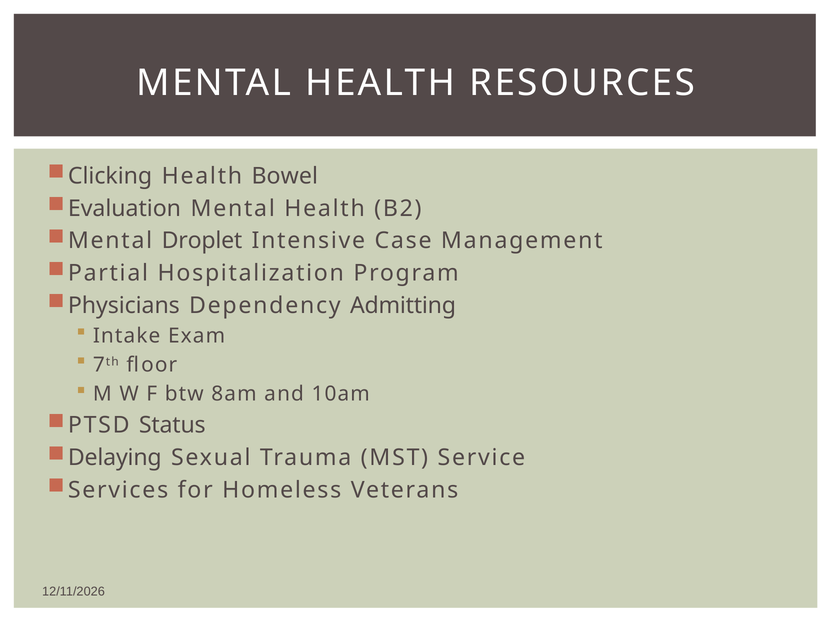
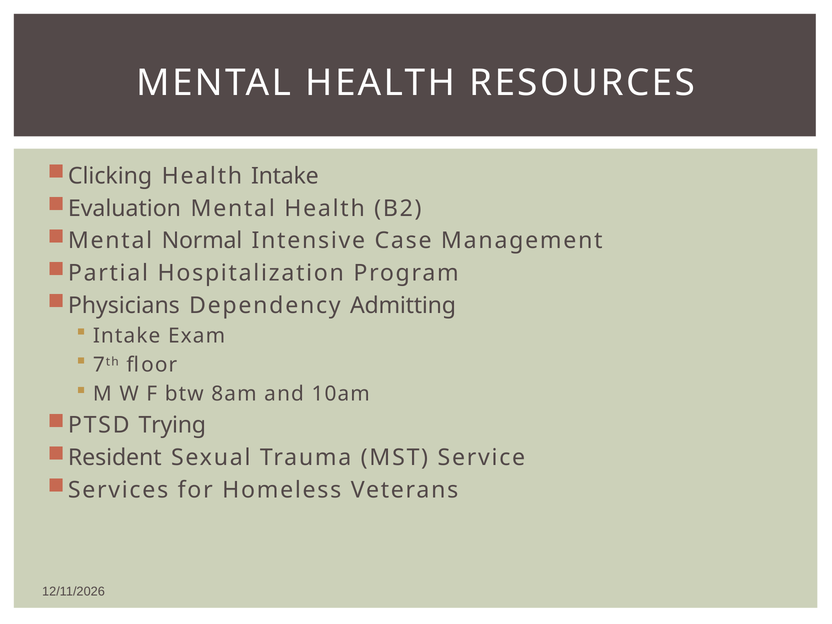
Health Bowel: Bowel -> Intake
Droplet: Droplet -> Normal
Status: Status -> Trying
Delaying: Delaying -> Resident
